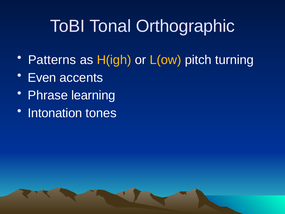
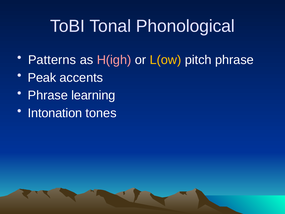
Orthographic: Orthographic -> Phonological
H(igh colour: yellow -> pink
pitch turning: turning -> phrase
Even: Even -> Peak
